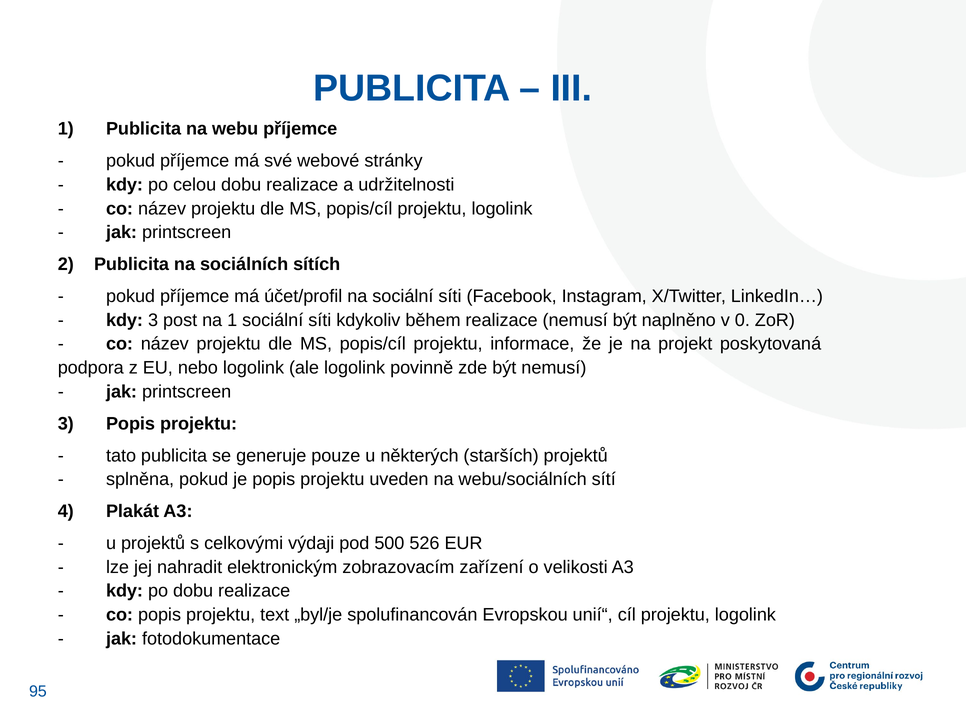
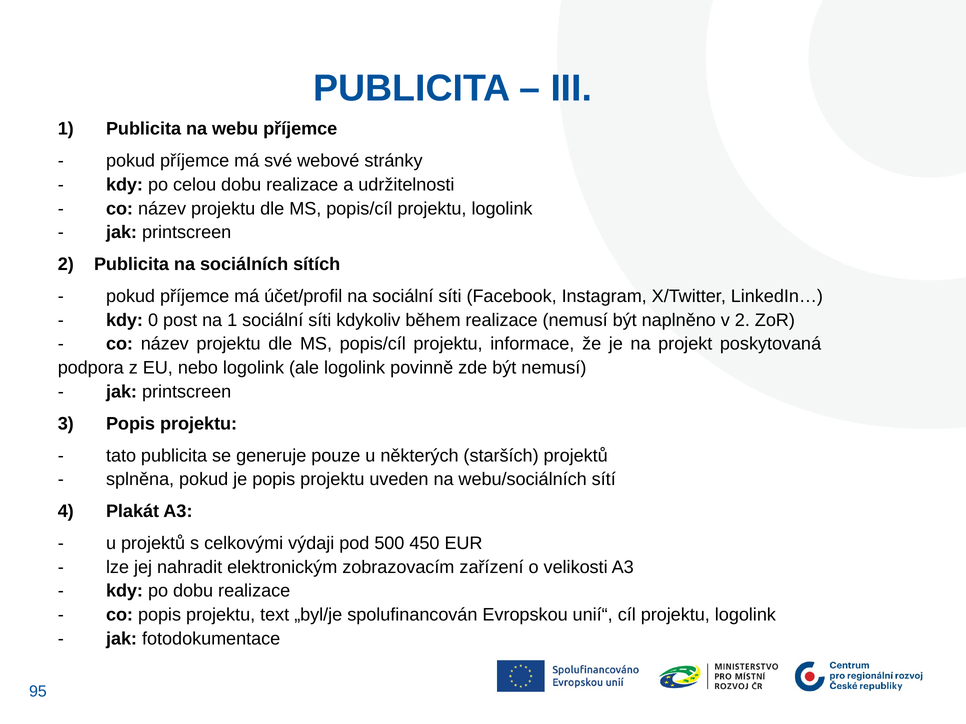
kdy 3: 3 -> 0
v 0: 0 -> 2
526: 526 -> 450
